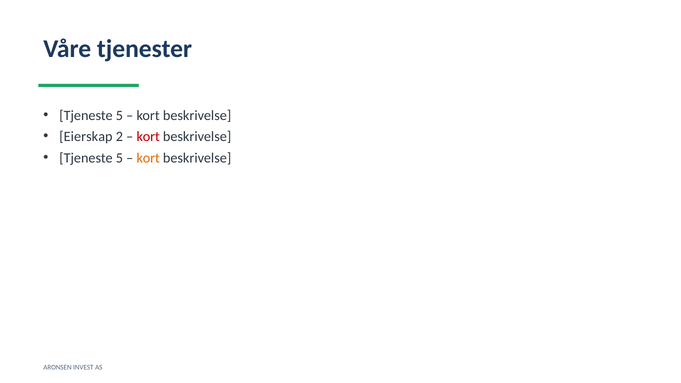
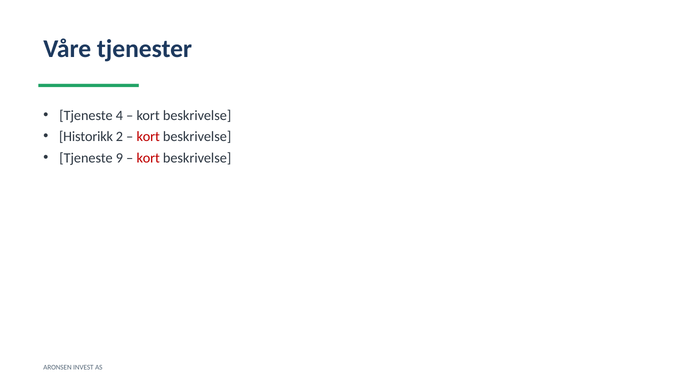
5 at (119, 115): 5 -> 4
Eierskap: Eierskap -> Historikk
5 at (119, 158): 5 -> 9
kort at (148, 158) colour: orange -> red
